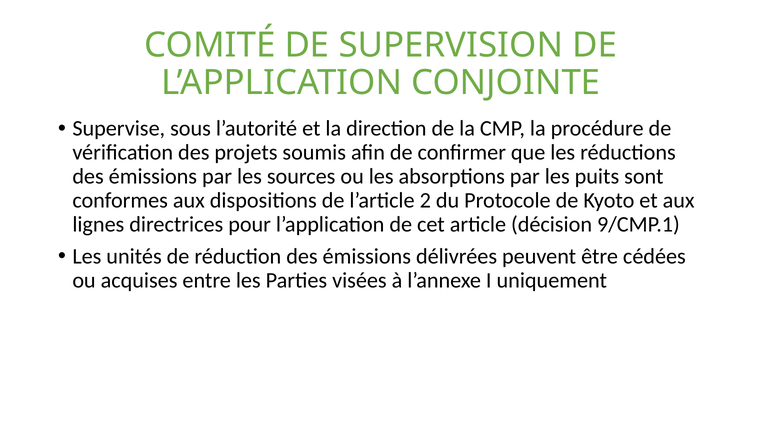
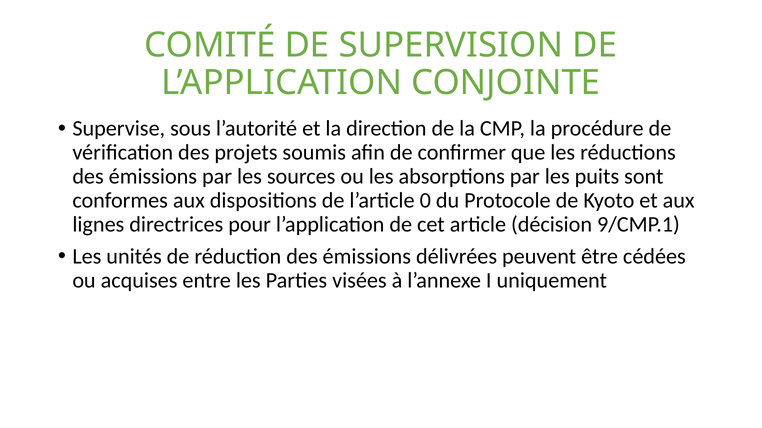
2: 2 -> 0
